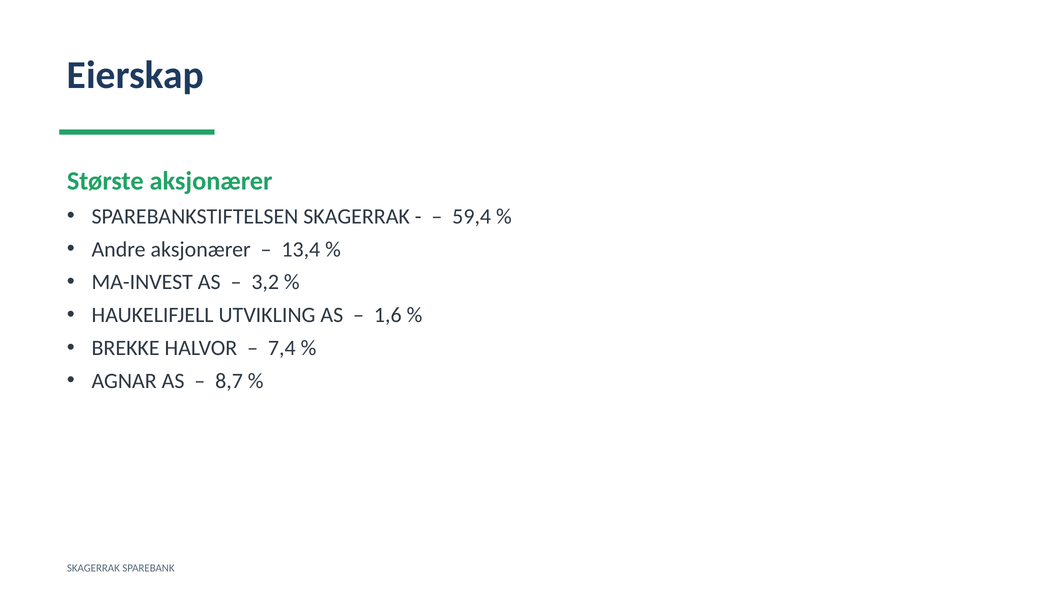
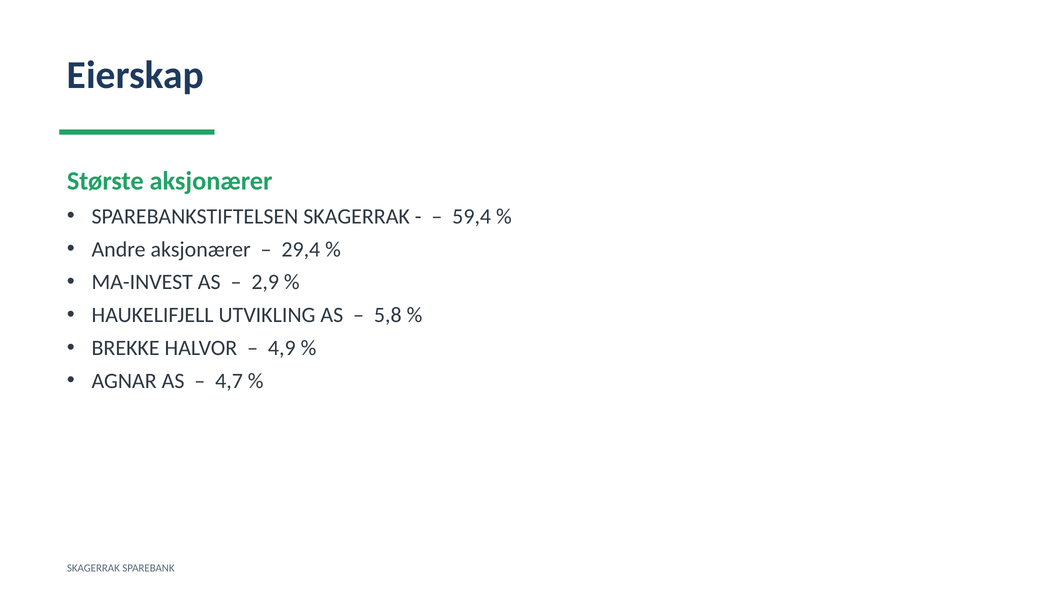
13,4: 13,4 -> 29,4
3,2: 3,2 -> 2,9
1,6: 1,6 -> 5,8
7,4: 7,4 -> 4,9
8,7: 8,7 -> 4,7
